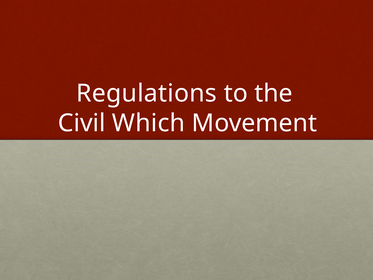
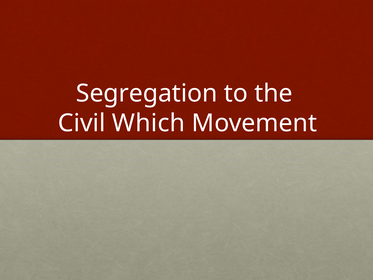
Regulations: Regulations -> Segregation
